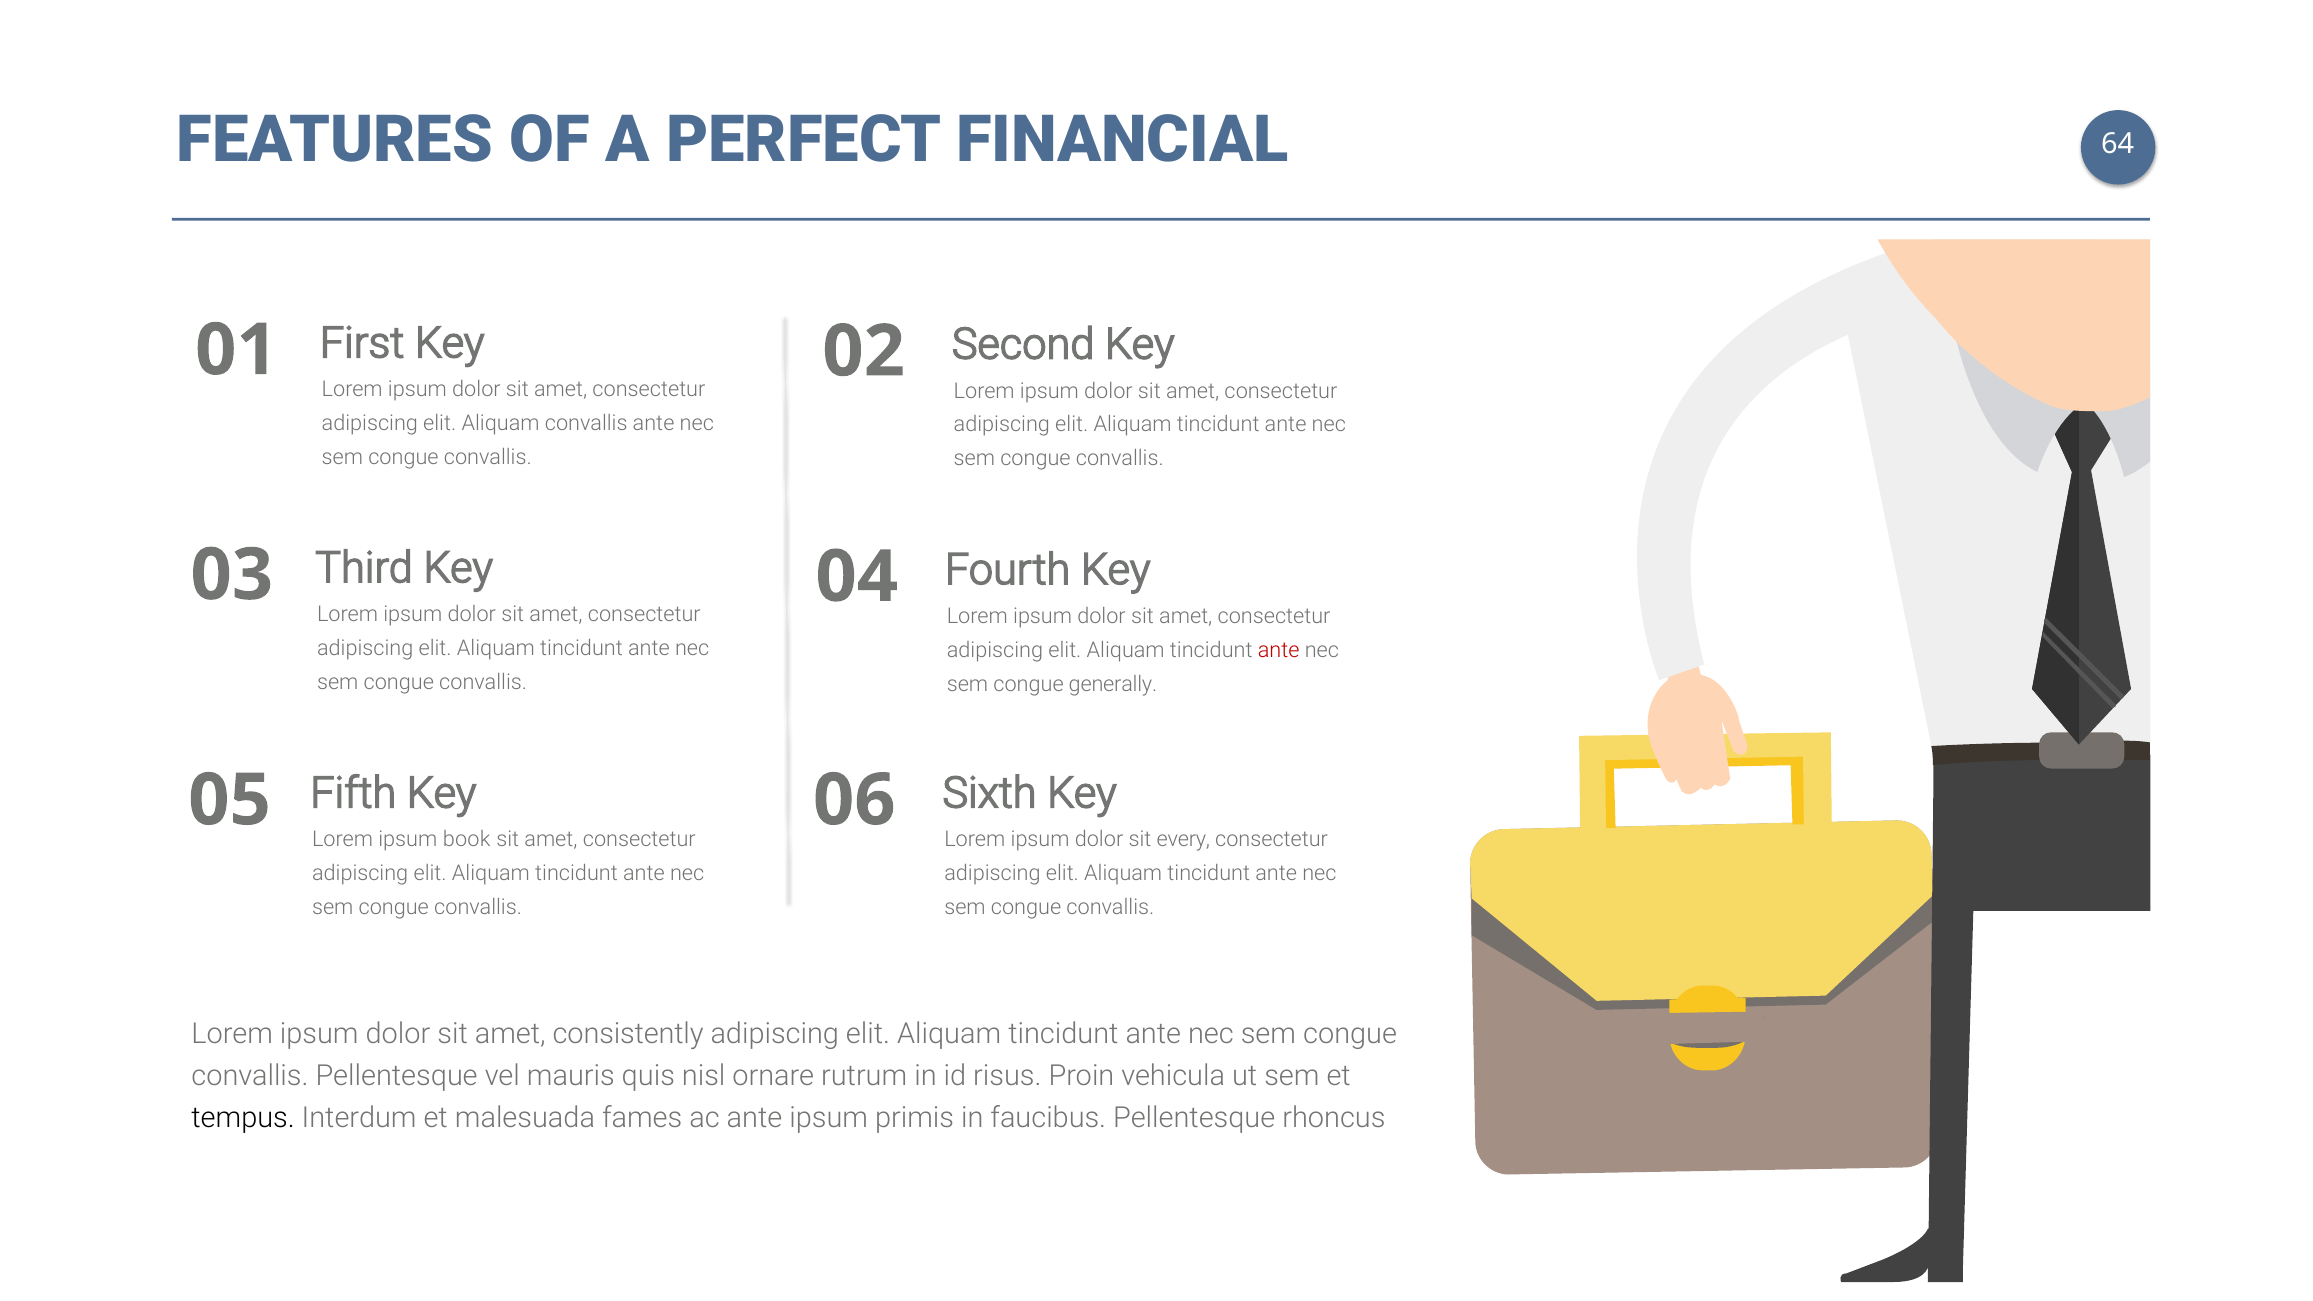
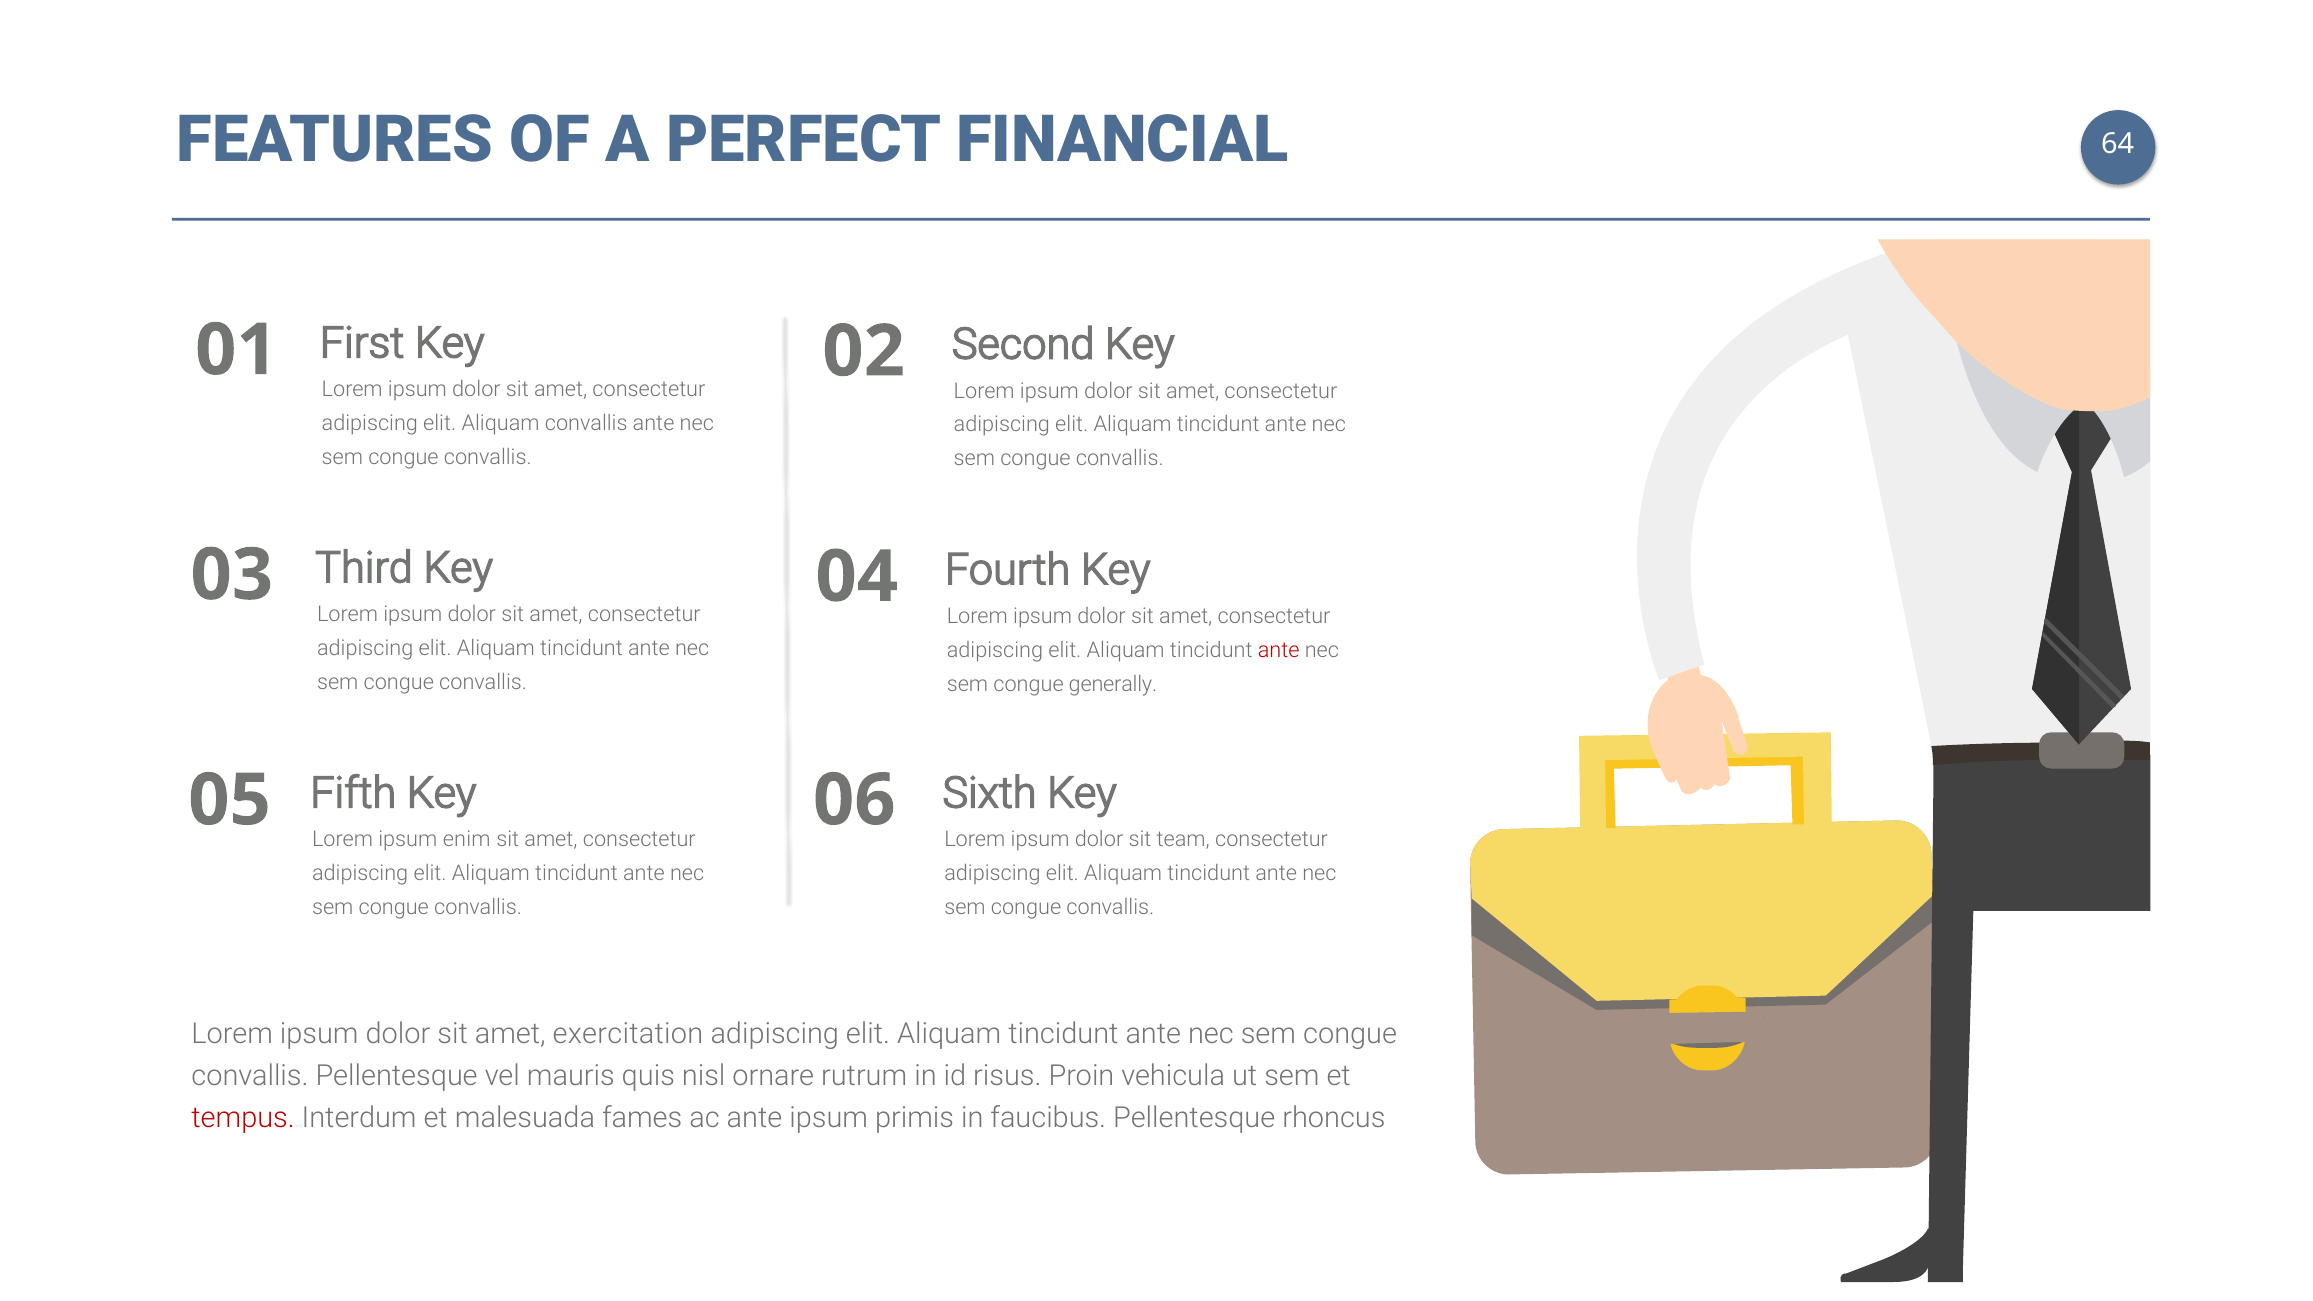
book: book -> enim
every: every -> team
consistently: consistently -> exercitation
tempus colour: black -> red
